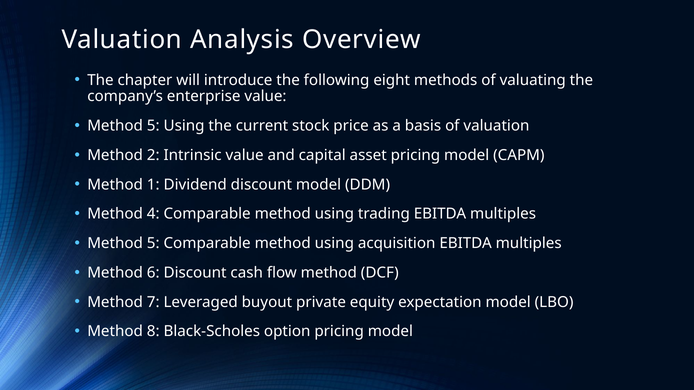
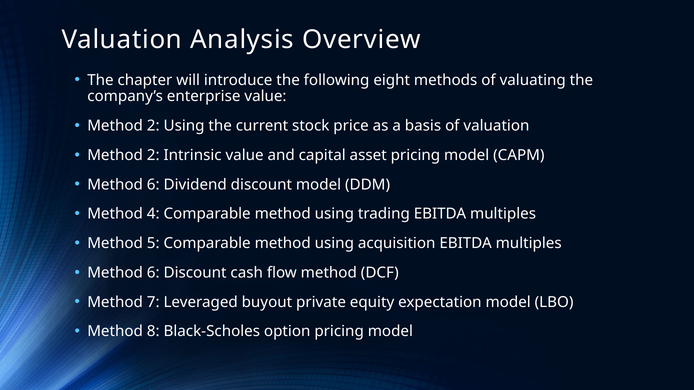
5 at (153, 126): 5 -> 2
1 at (153, 185): 1 -> 6
